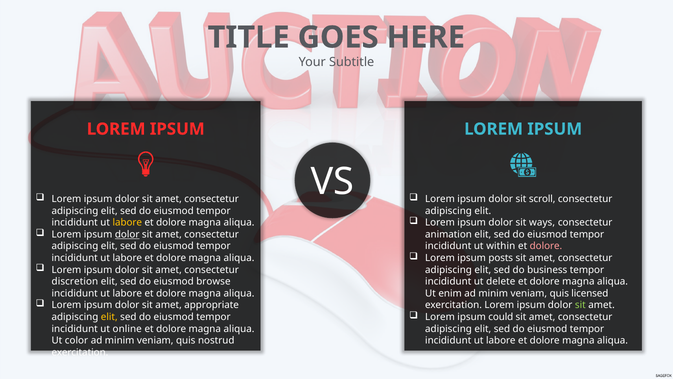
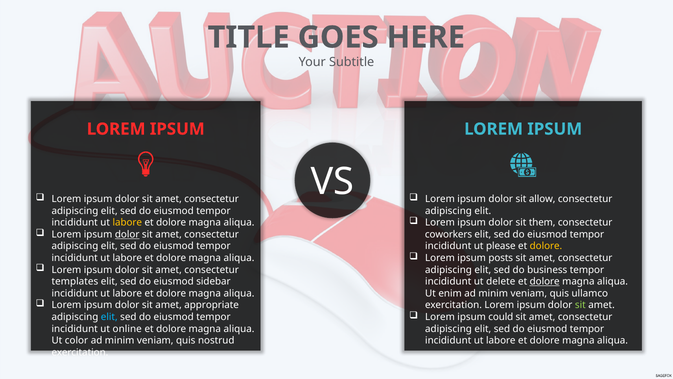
scroll: scroll -> allow
ways: ways -> them
animation: animation -> coworkers
within: within -> please
dolore at (546, 246) colour: pink -> yellow
discretion: discretion -> templates
browse: browse -> sidebar
dolore at (545, 281) underline: none -> present
licensed: licensed -> ullamco
elit at (109, 317) colour: yellow -> light blue
